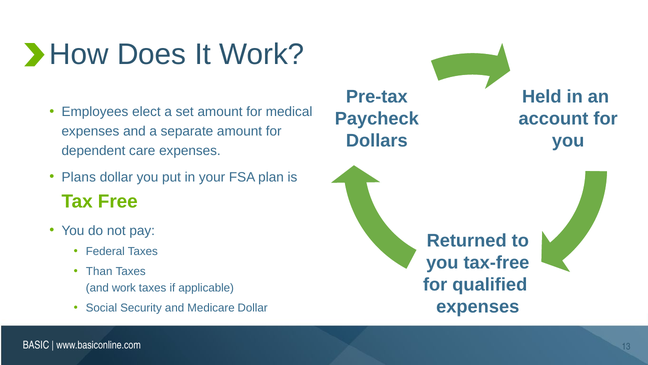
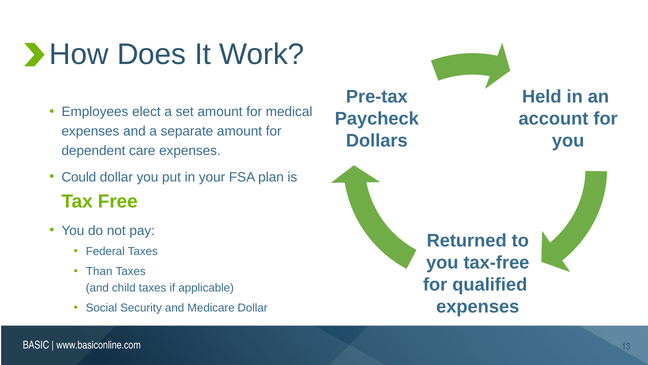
Plans: Plans -> Could
and work: work -> child
